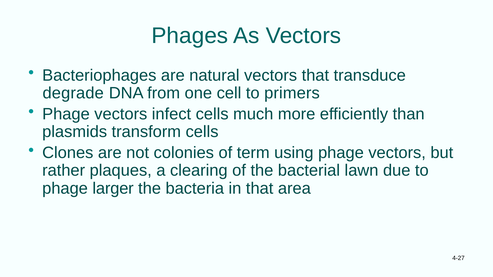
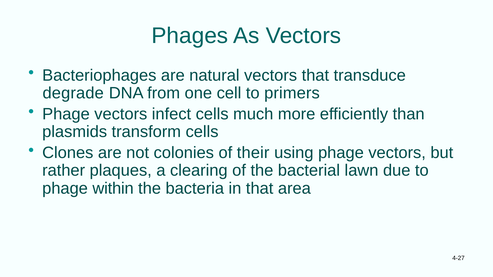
term: term -> their
larger: larger -> within
